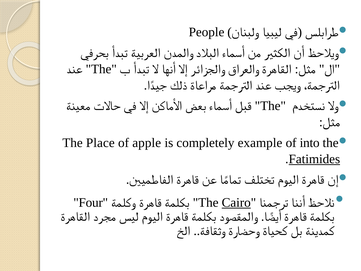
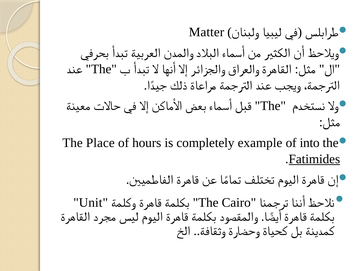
People: People -> Matter
apple: apple -> hours
Four: Four -> Unit
Cairo underline: present -> none
